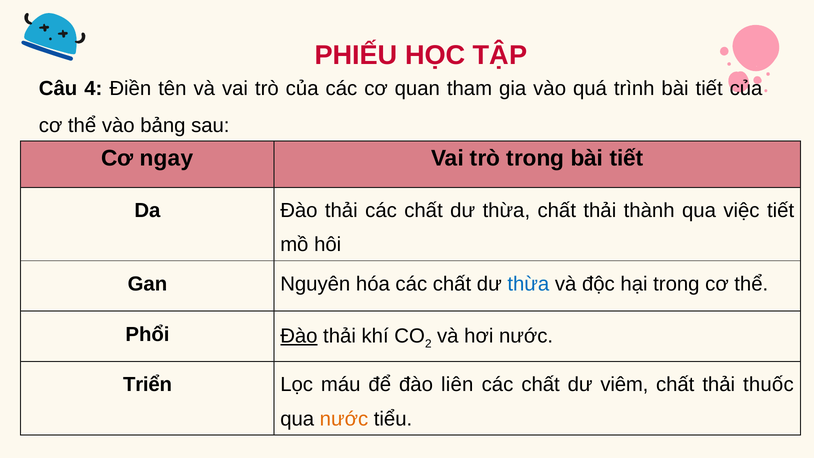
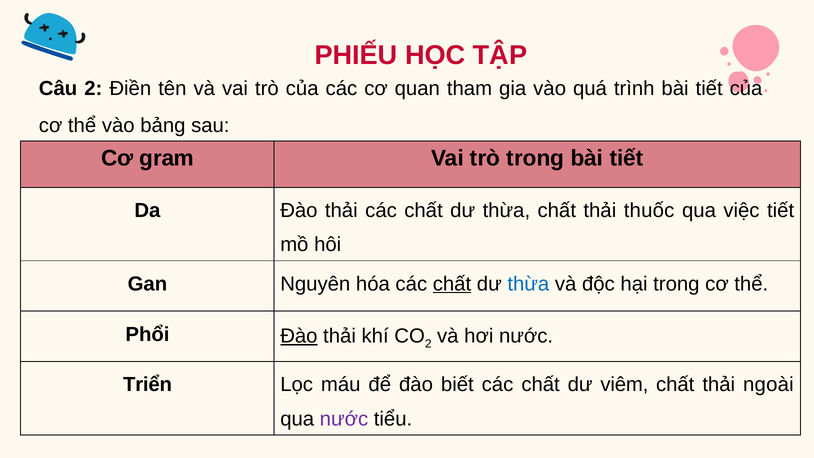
Câu 4: 4 -> 2
ngay: ngay -> gram
thành: thành -> thuốc
chất at (452, 284) underline: none -> present
liên: liên -> biết
thuốc: thuốc -> ngoài
nước at (344, 419) colour: orange -> purple
